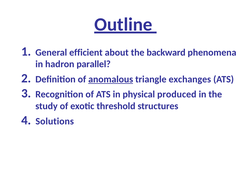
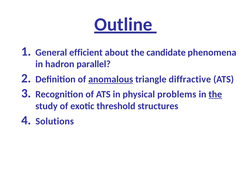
backward: backward -> candidate
exchanges: exchanges -> diffractive
produced: produced -> problems
the at (215, 95) underline: none -> present
